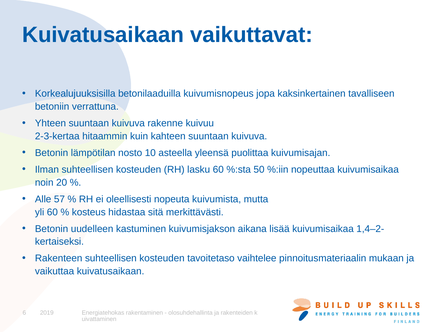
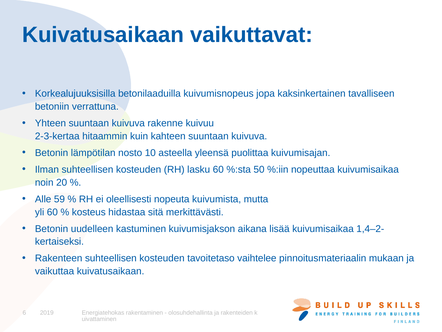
57: 57 -> 59
